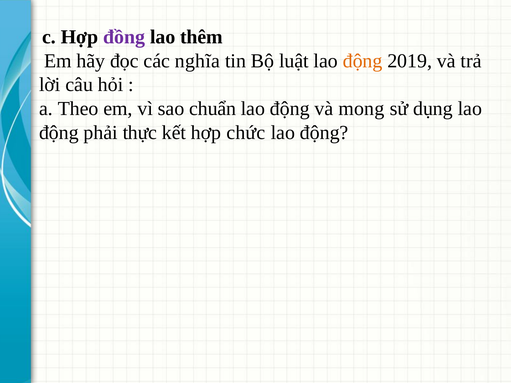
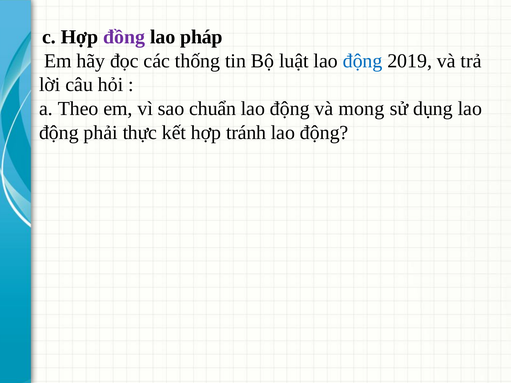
thêm: thêm -> pháp
nghĩa: nghĩa -> thống
động at (363, 61) colour: orange -> blue
chức: chức -> tránh
